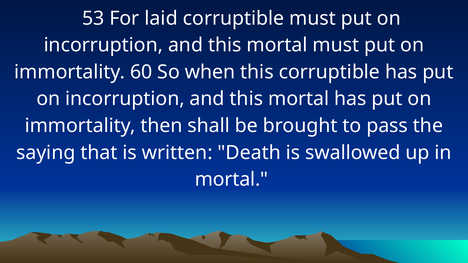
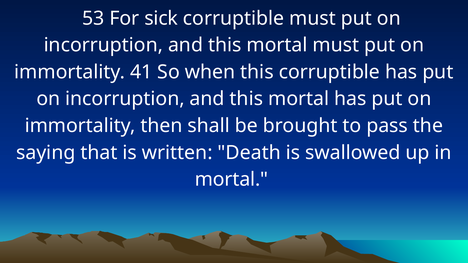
laid: laid -> sick
60: 60 -> 41
